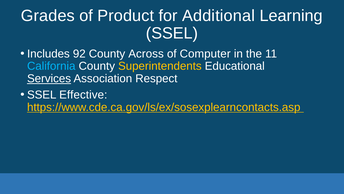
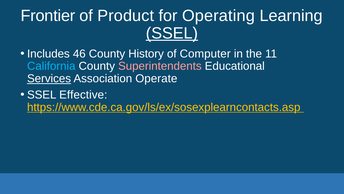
Grades: Grades -> Frontier
Additional: Additional -> Operating
SSEL at (172, 33) underline: none -> present
92: 92 -> 46
Across: Across -> History
Superintendents colour: yellow -> pink
Respect: Respect -> Operate
